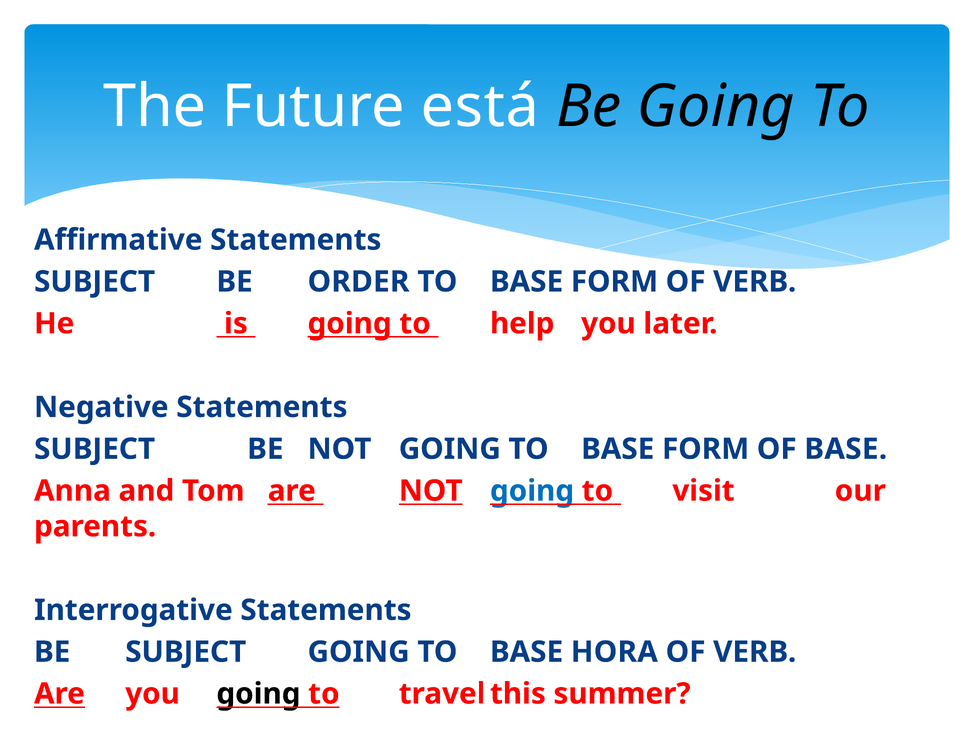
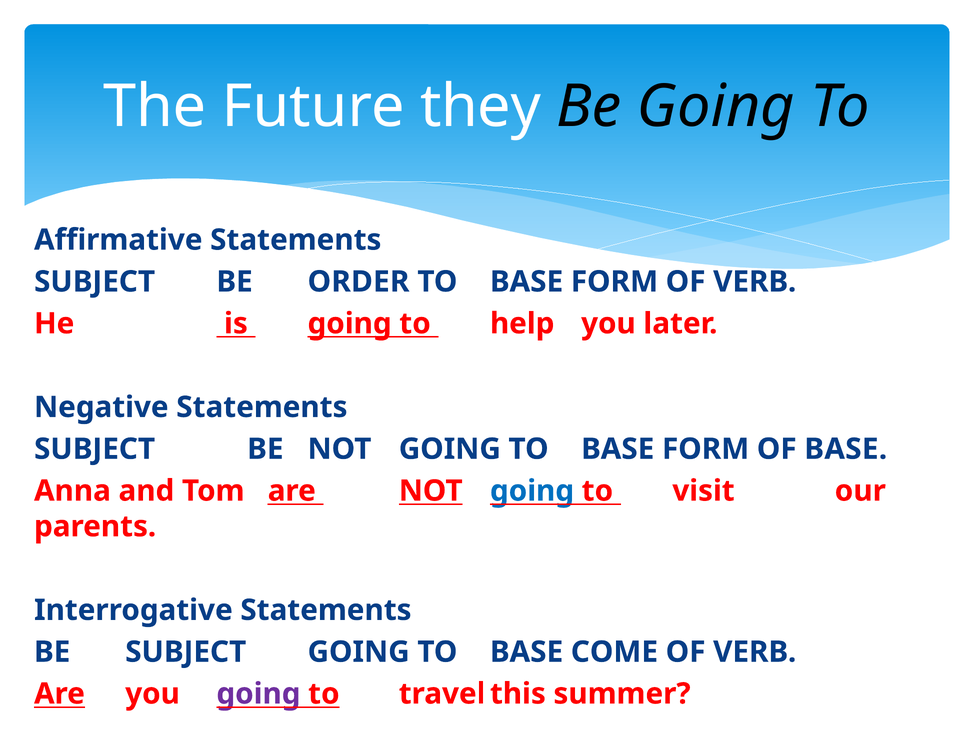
está: está -> they
HORA: HORA -> COME
going at (258, 695) colour: black -> purple
